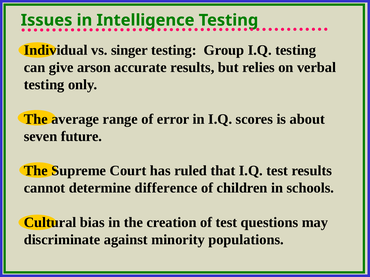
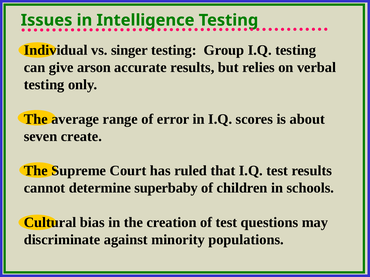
future: future -> create
difference: difference -> superbaby
